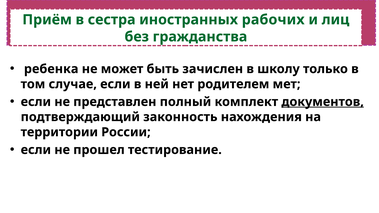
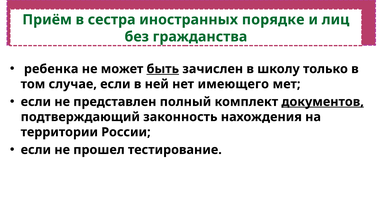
рабочих: рабочих -> порядке
быть underline: none -> present
родителем: родителем -> имеющего
